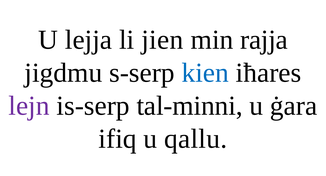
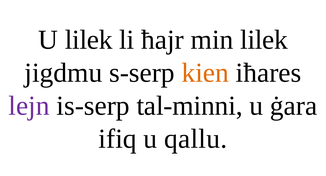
U lejja: lejja -> lilek
jien: jien -> ħajr
min rajja: rajja -> lilek
kien colour: blue -> orange
